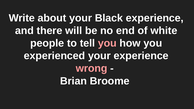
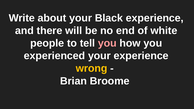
wrong colour: pink -> yellow
